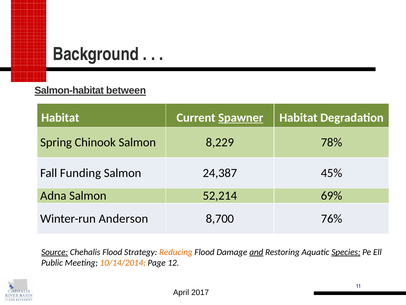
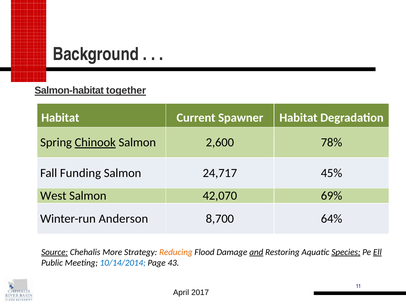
between: between -> together
Spawner underline: present -> none
Chinook underline: none -> present
8,229: 8,229 -> 2,600
24,387: 24,387 -> 24,717
Adna: Adna -> West
52,214: 52,214 -> 42,070
76%: 76% -> 64%
Chehalis Flood: Flood -> More
Ell underline: none -> present
10/14/2014 colour: orange -> blue
12: 12 -> 43
